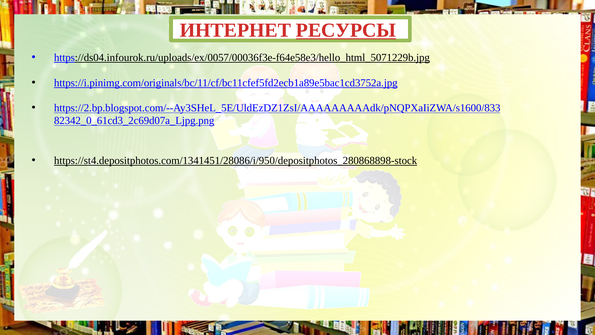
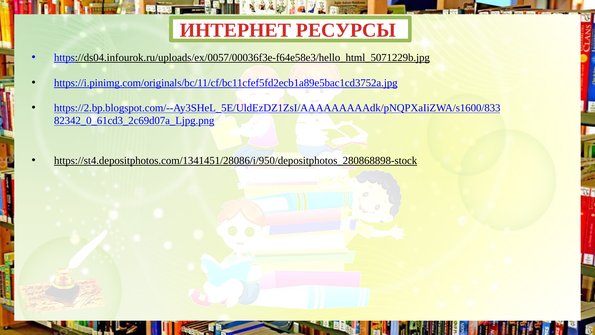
РЕСУРСЫ underline: present -> none
